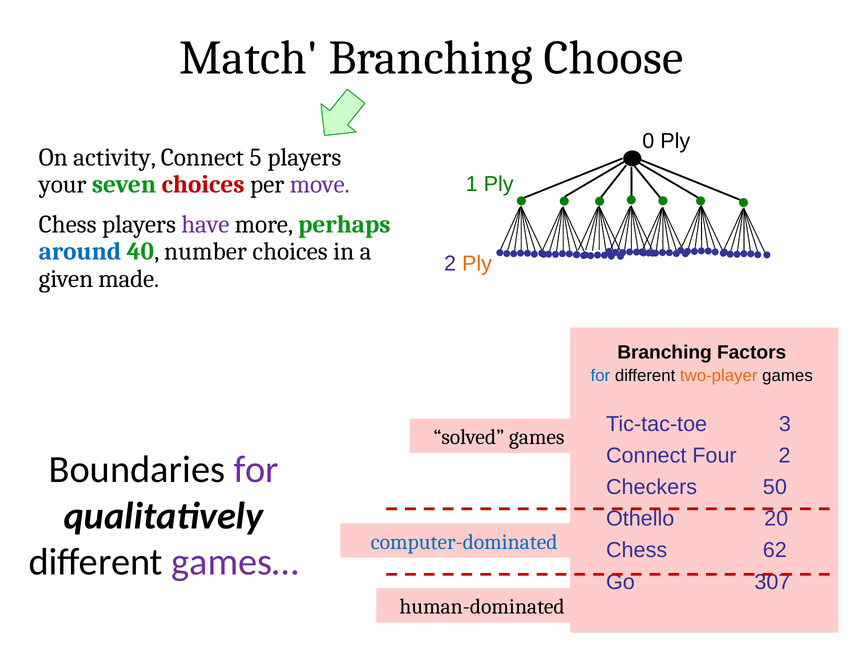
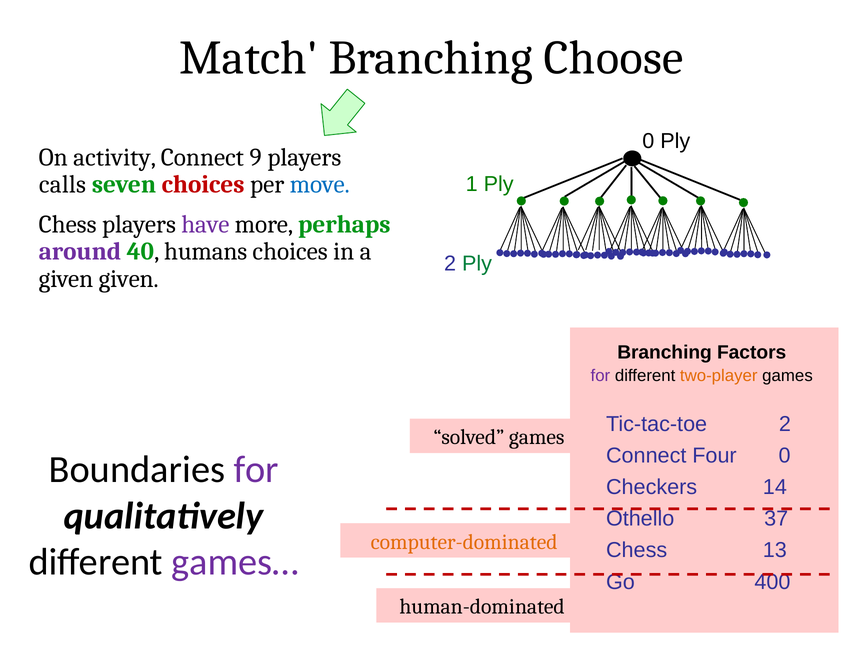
5: 5 -> 9
your: your -> calls
move colour: purple -> blue
around colour: blue -> purple
number: number -> humans
Ply at (477, 264) colour: orange -> green
given made: made -> given
for at (600, 376) colour: blue -> purple
Tic-tac-toe 3: 3 -> 2
Four 2: 2 -> 0
50: 50 -> 14
20: 20 -> 37
computer-dominated colour: blue -> orange
62: 62 -> 13
307: 307 -> 400
